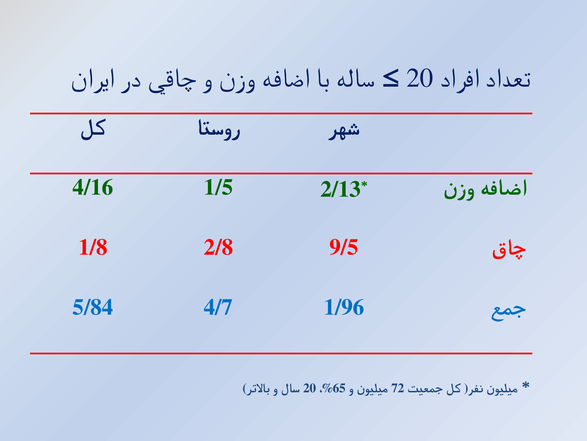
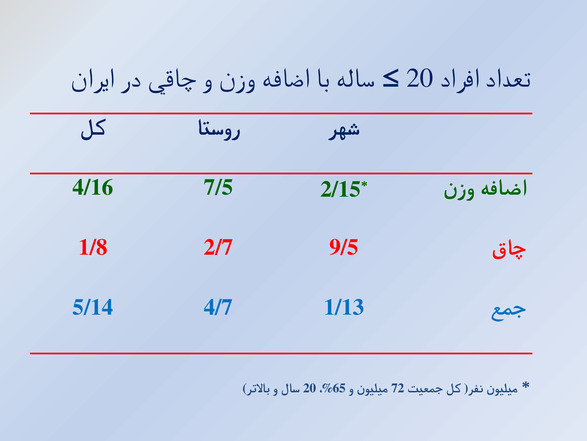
1/5: 1/5 -> 7/5
2/13: 2/13 -> 2/15
2/8: 2/8 -> 2/7
5/84: 5/84 -> 5/14
1/96: 1/96 -> 1/13
